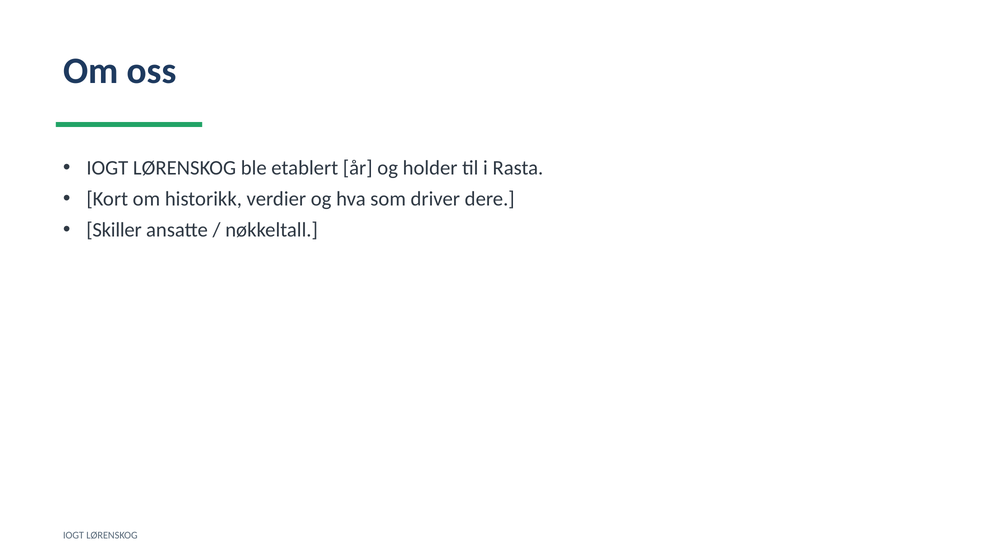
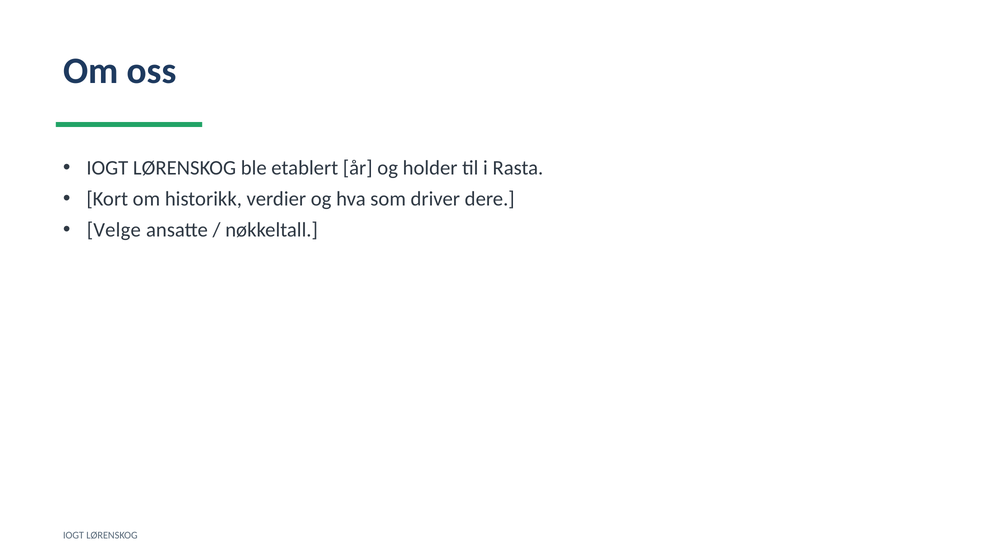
Skiller: Skiller -> Velge
